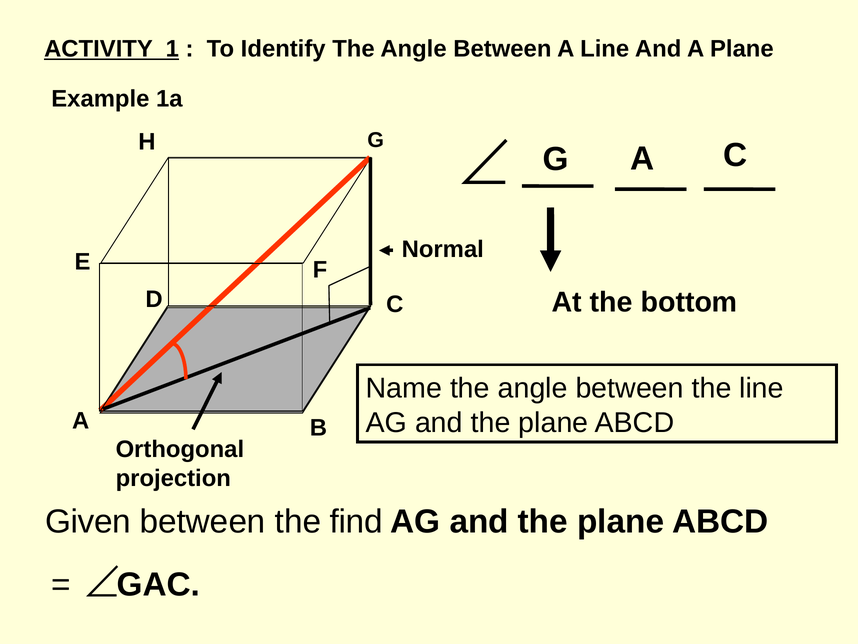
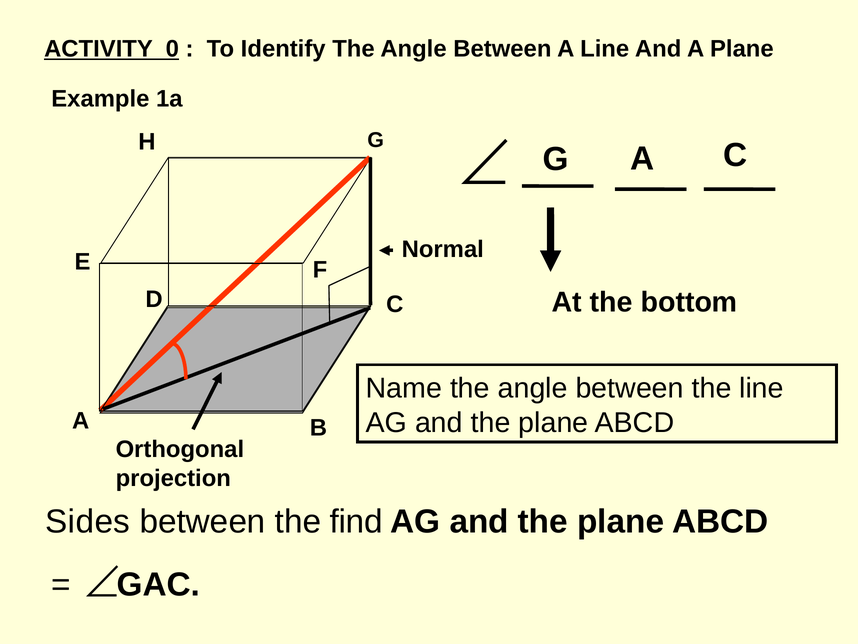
1: 1 -> 0
Given: Given -> Sides
